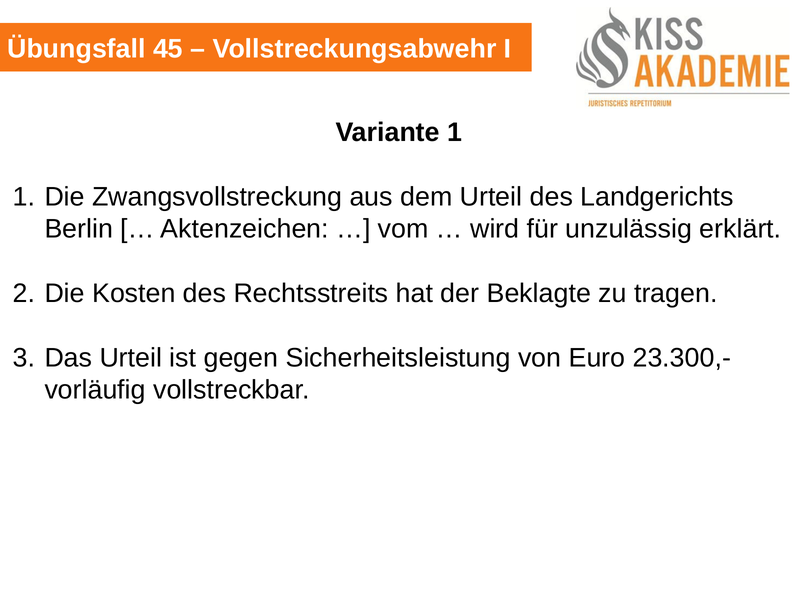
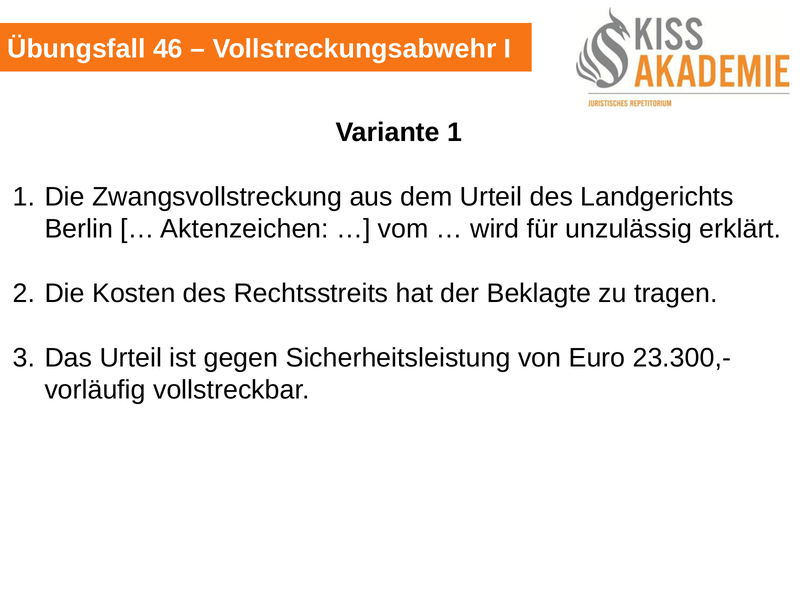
45: 45 -> 46
